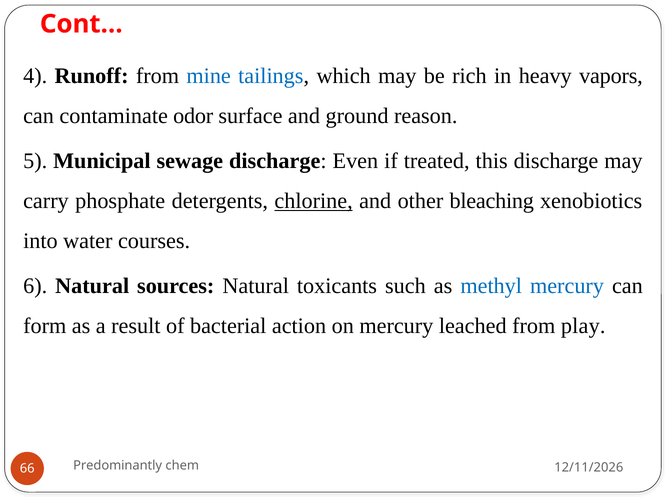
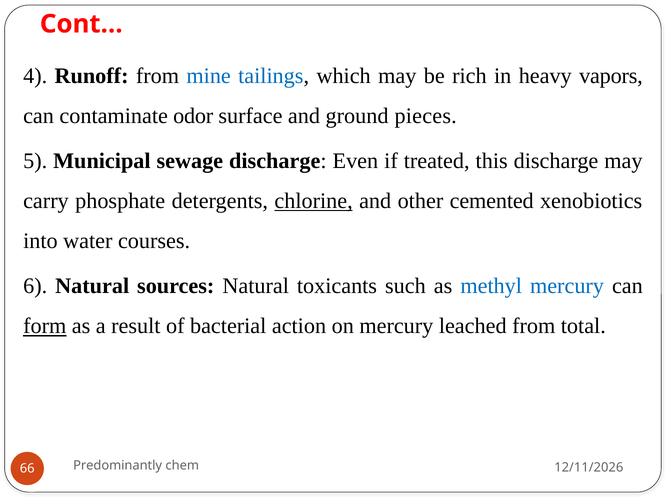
reason: reason -> pieces
bleaching: bleaching -> cemented
form underline: none -> present
play: play -> total
